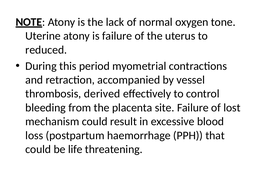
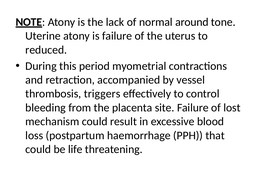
oxygen: oxygen -> around
derived: derived -> triggers
